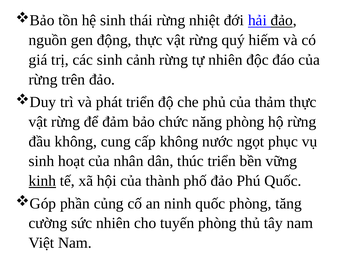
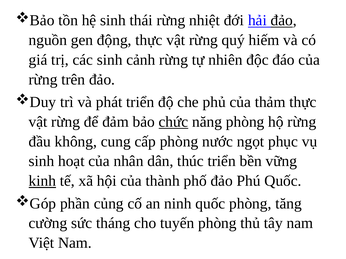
chức underline: none -> present
cấp không: không -> phòng
sức nhiên: nhiên -> tháng
